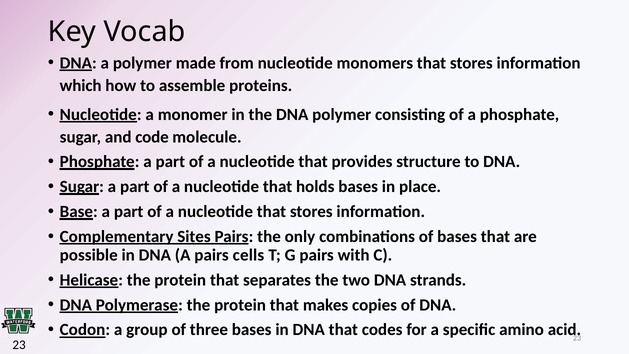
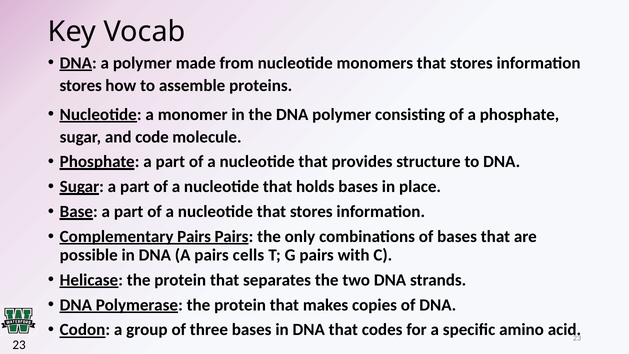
which at (81, 85): which -> stores
Complementary Sites: Sites -> Pairs
